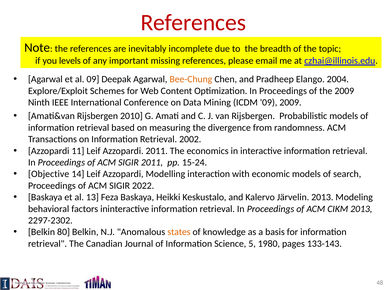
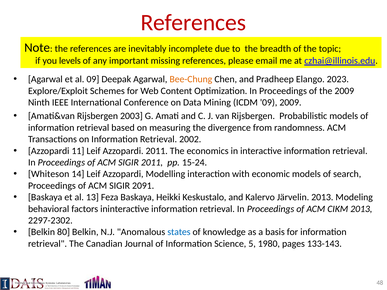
2004: 2004 -> 2023
2010: 2010 -> 2003
Objective: Objective -> Whiteson
2022: 2022 -> 2091
states colour: orange -> blue
